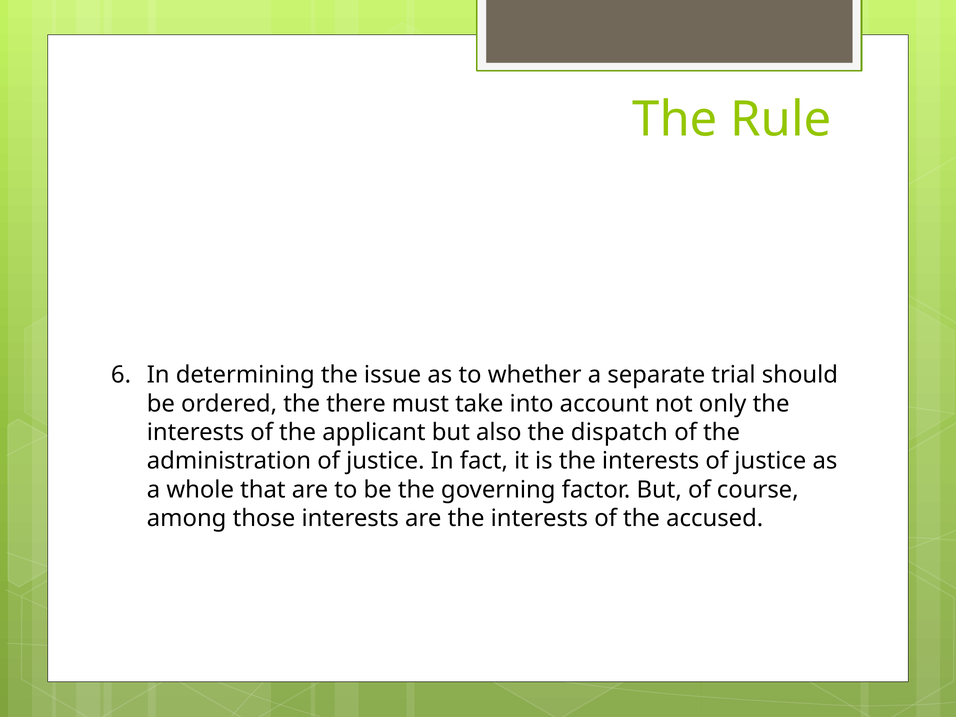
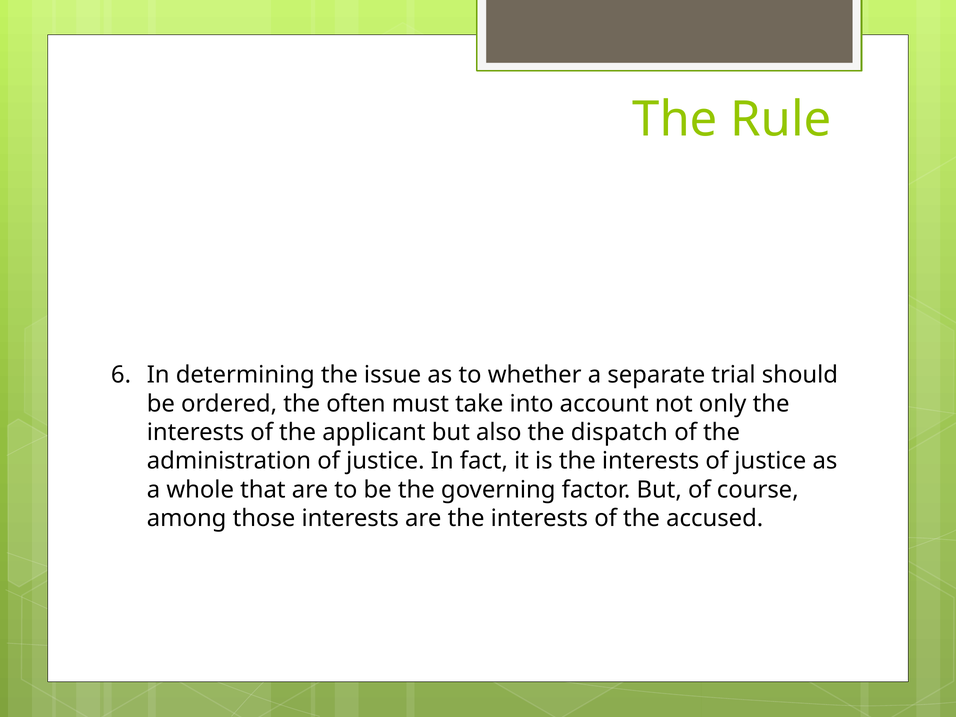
there: there -> often
